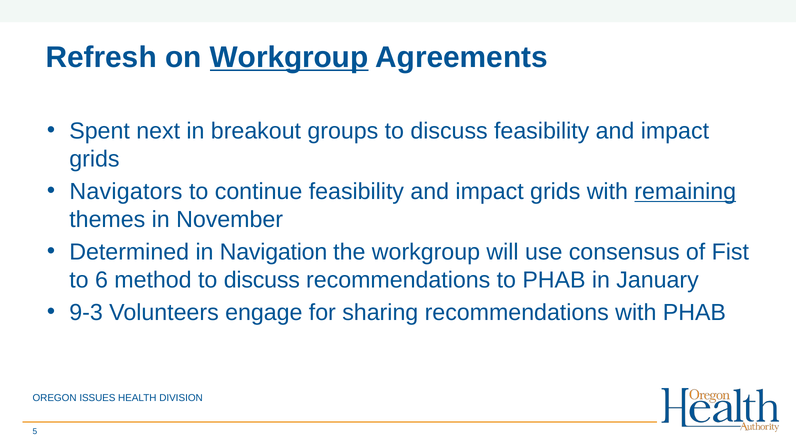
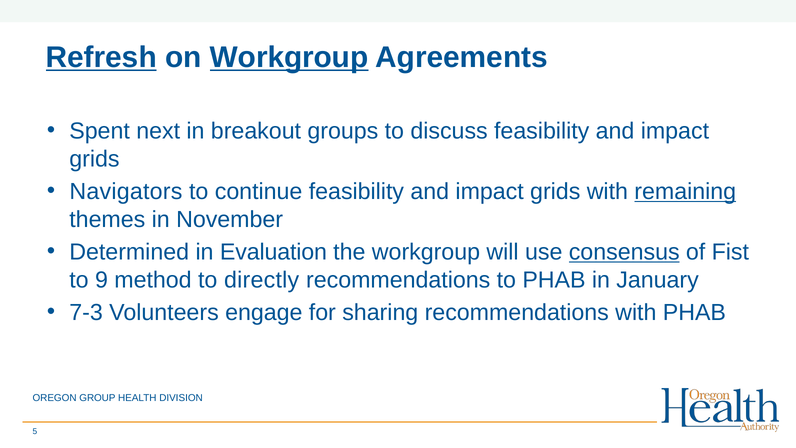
Refresh underline: none -> present
Navigation: Navigation -> Evaluation
consensus underline: none -> present
6: 6 -> 9
method to discuss: discuss -> directly
9-3: 9-3 -> 7-3
ISSUES: ISSUES -> GROUP
